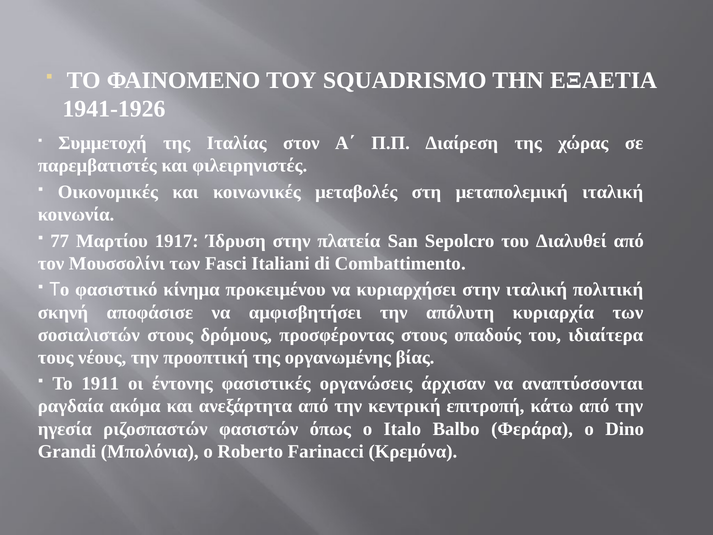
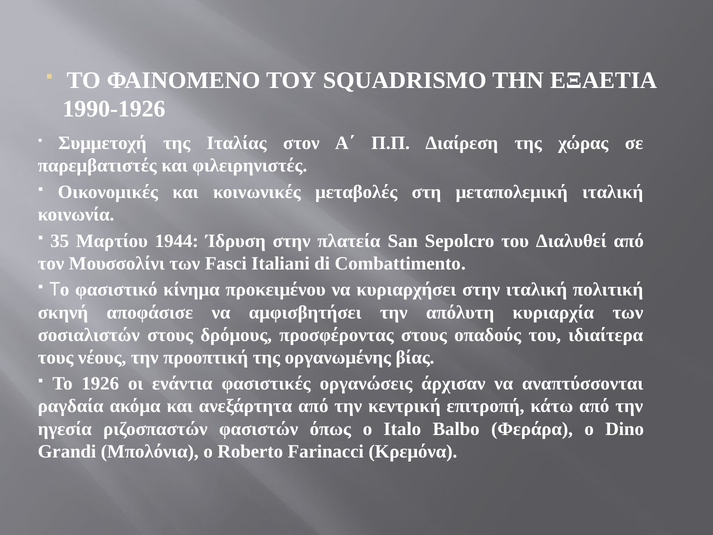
1941-1926: 1941-1926 -> 1990-1926
77: 77 -> 35
1917: 1917 -> 1944
1911: 1911 -> 1926
έντονης: έντονης -> ενάντια
